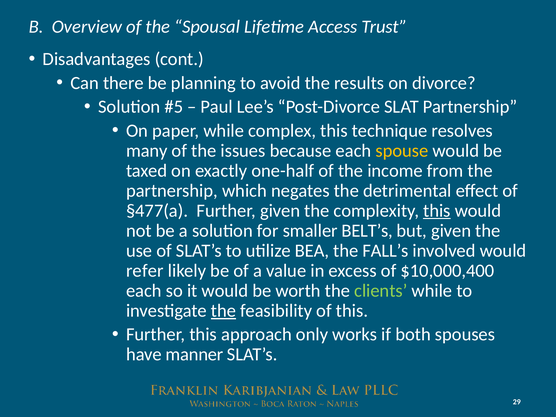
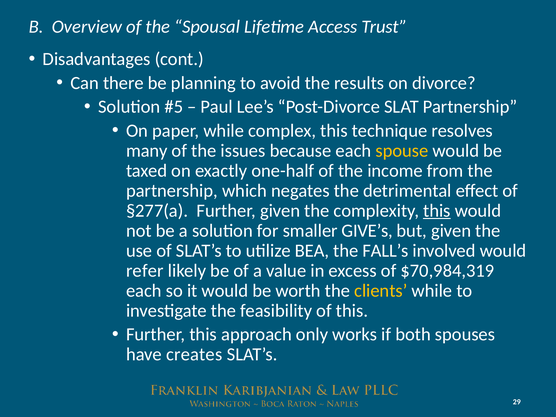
§477(a: §477(a -> §277(a
BELT’s: BELT’s -> GIVE’s
$10,000,400: $10,000,400 -> $70,984,319
clients colour: light green -> yellow
the at (224, 311) underline: present -> none
manner: manner -> creates
